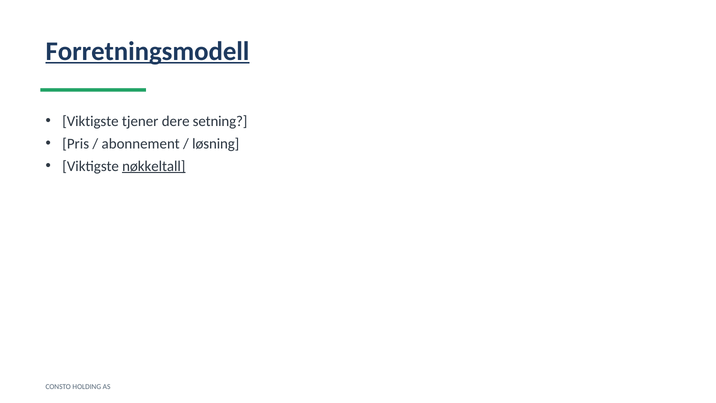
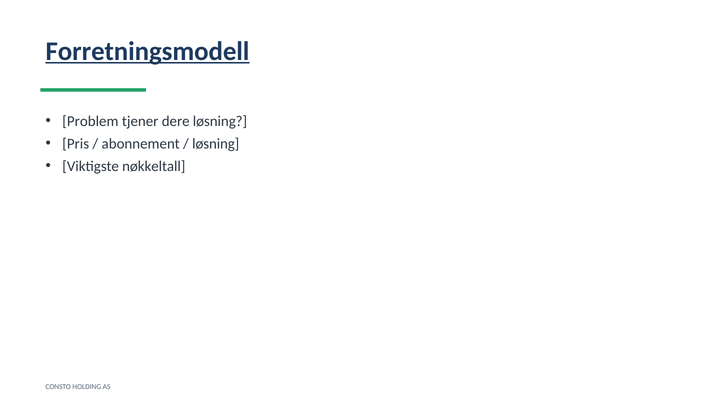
Viktigste at (90, 121): Viktigste -> Problem
dere setning: setning -> løsning
nøkkeltall underline: present -> none
